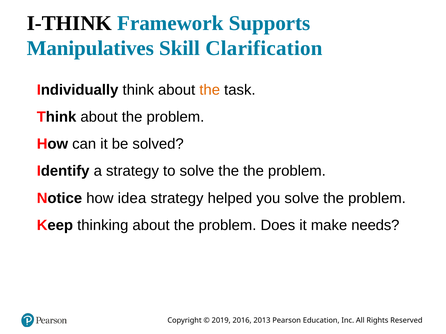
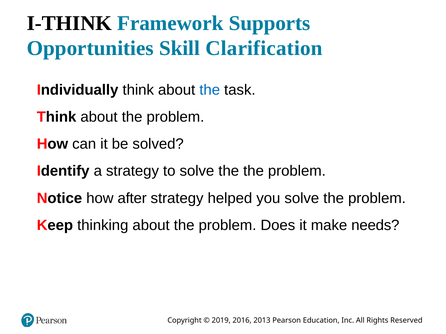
Manipulatives: Manipulatives -> Opportunities
the at (210, 90) colour: orange -> blue
idea: idea -> after
